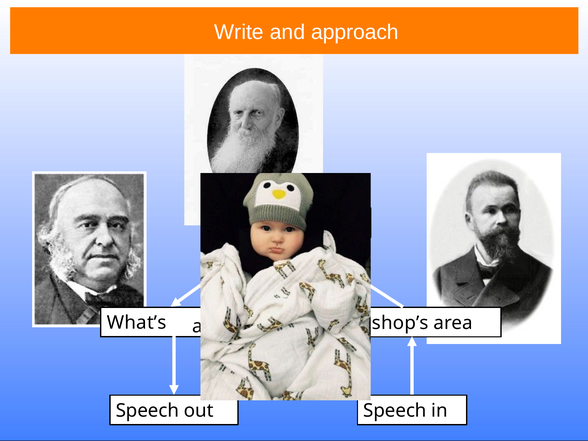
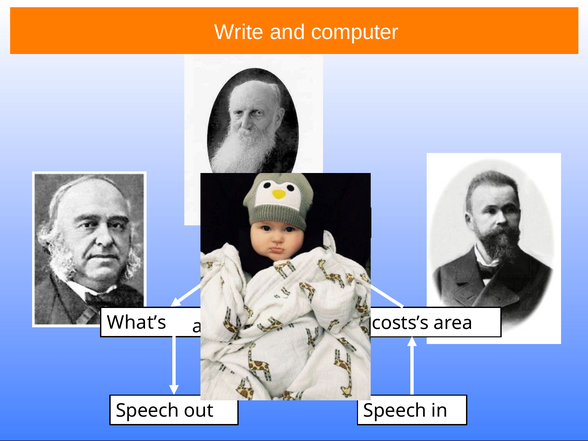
approach: approach -> computer
shop’s: shop’s -> costs’s
